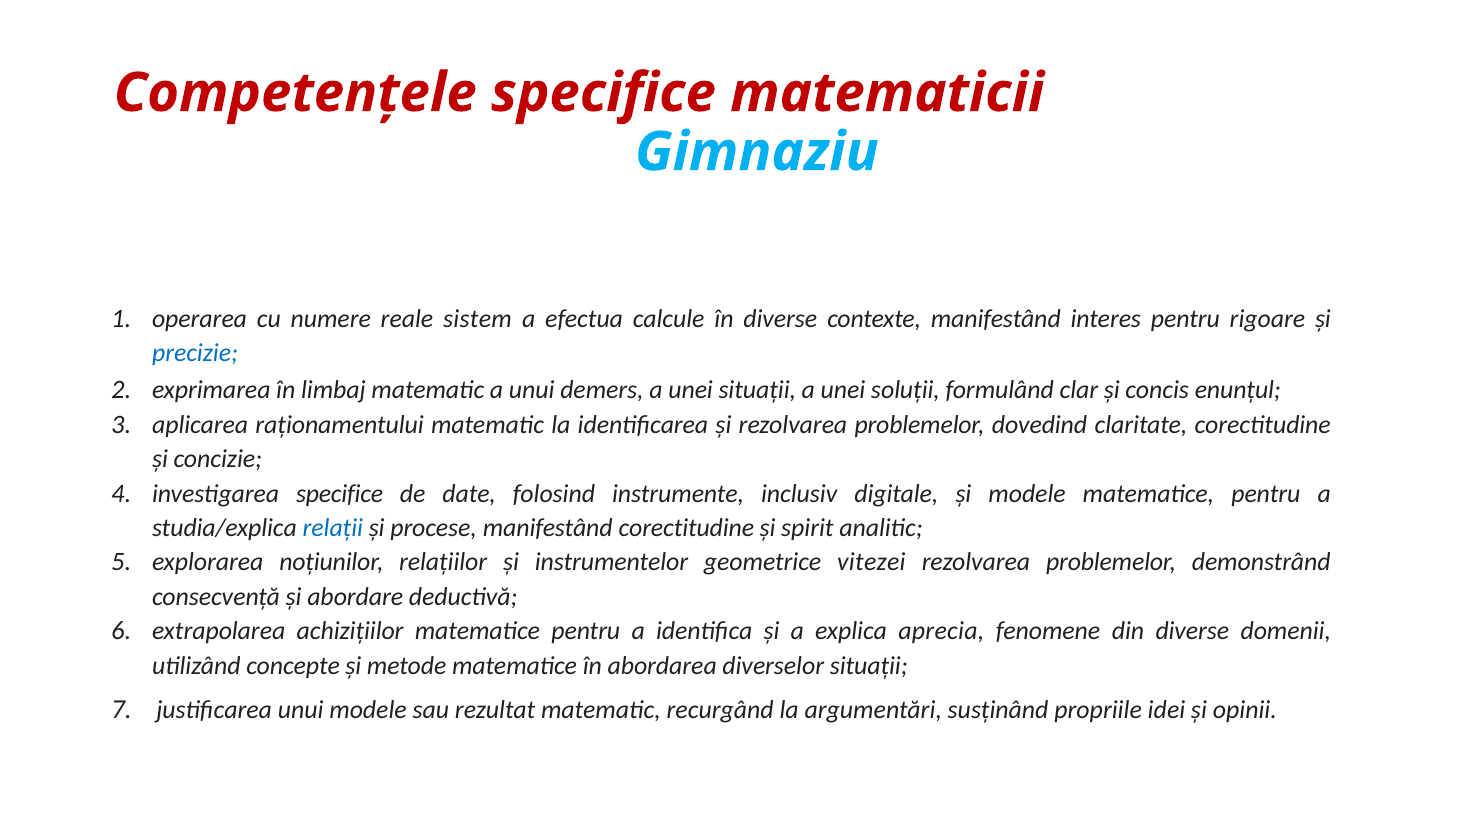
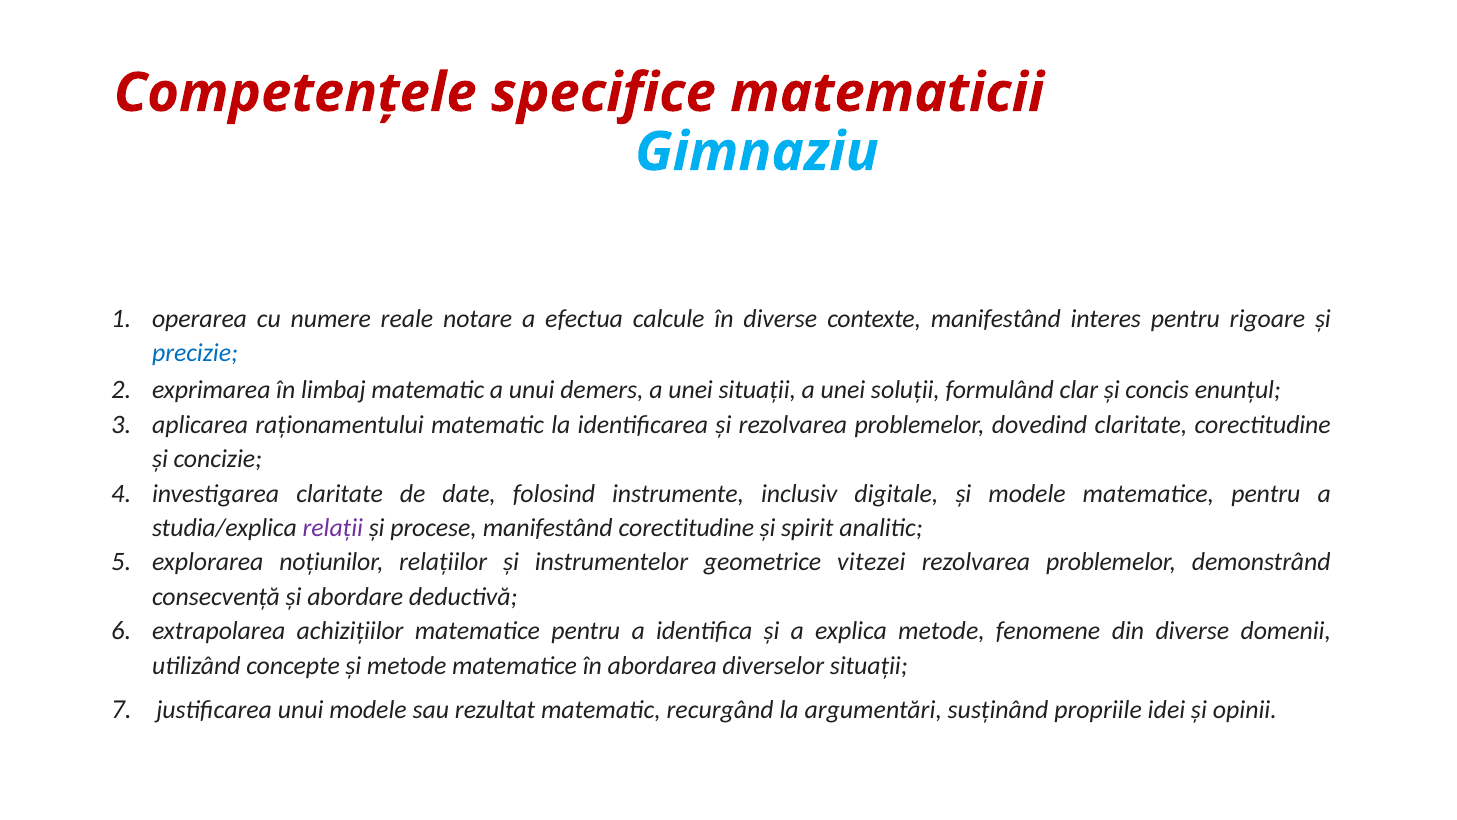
sistem: sistem -> notare
investigarea specifice: specifice -> claritate
relaţii colour: blue -> purple
explica aprecia: aprecia -> metode
